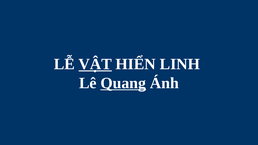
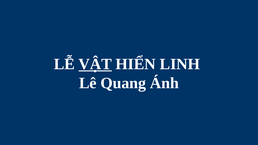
Quang underline: present -> none
